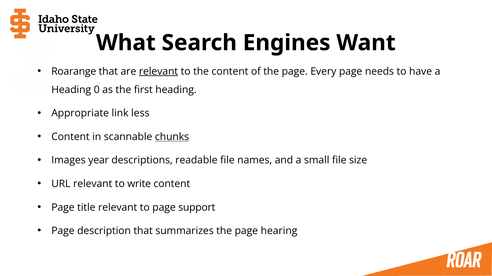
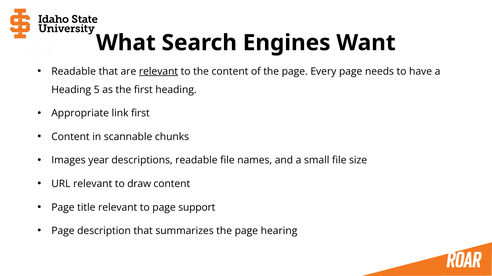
Roarange at (74, 72): Roarange -> Readable
0: 0 -> 5
link less: less -> first
chunks underline: present -> none
write: write -> draw
